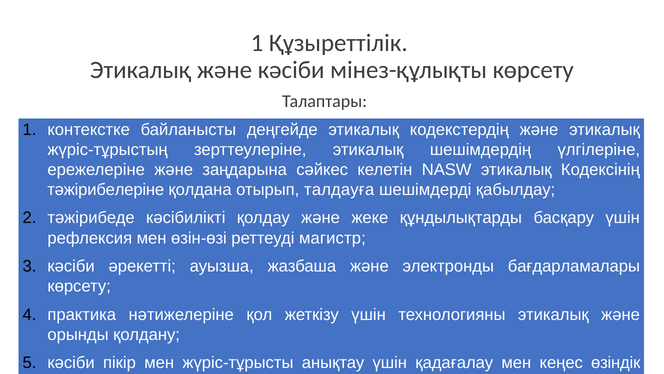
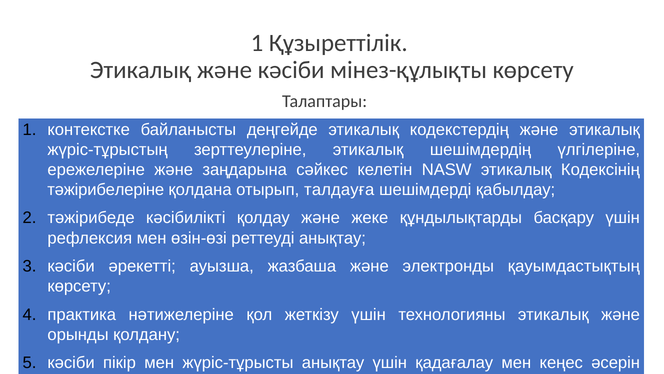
реттеуді магистр: магистр -> анықтау
бағдарламалары: бағдарламалары -> қауымдастықтың
өзіндік: өзіндік -> әсерін
